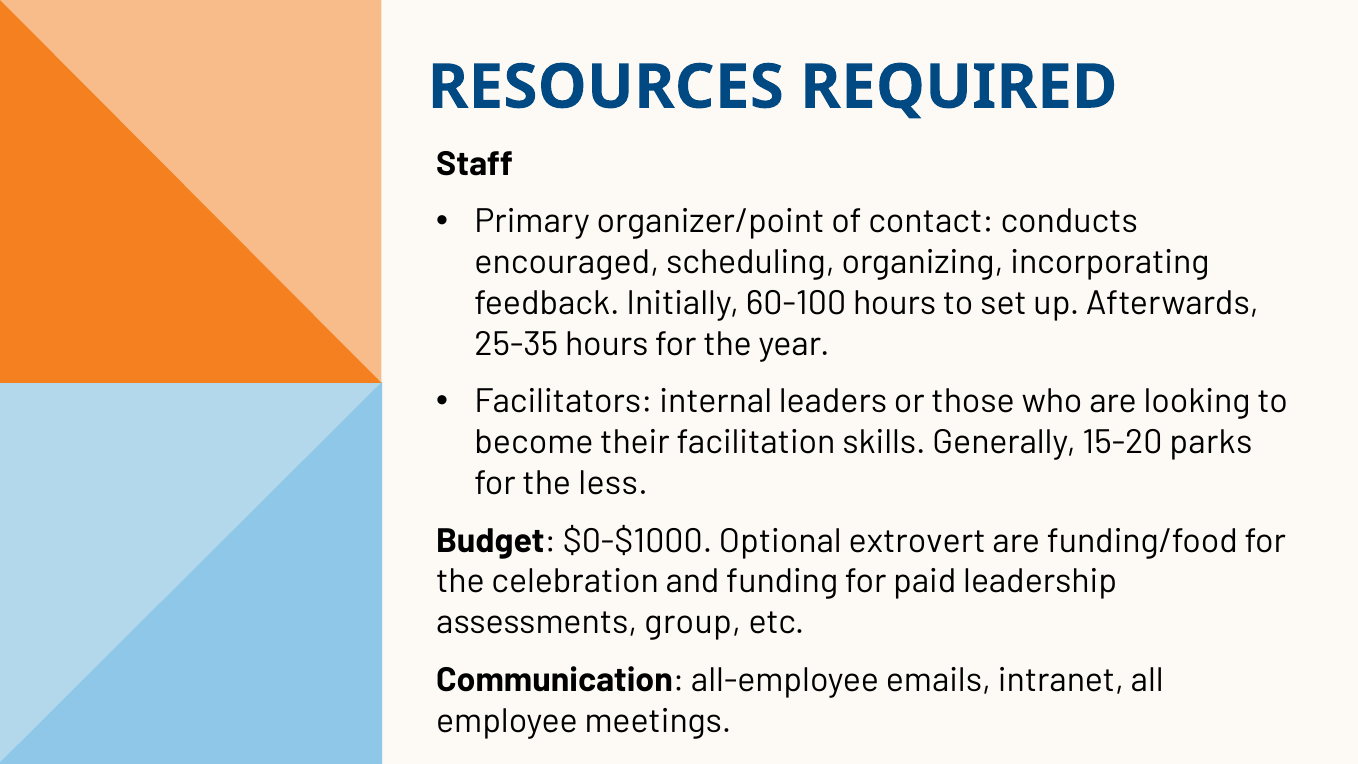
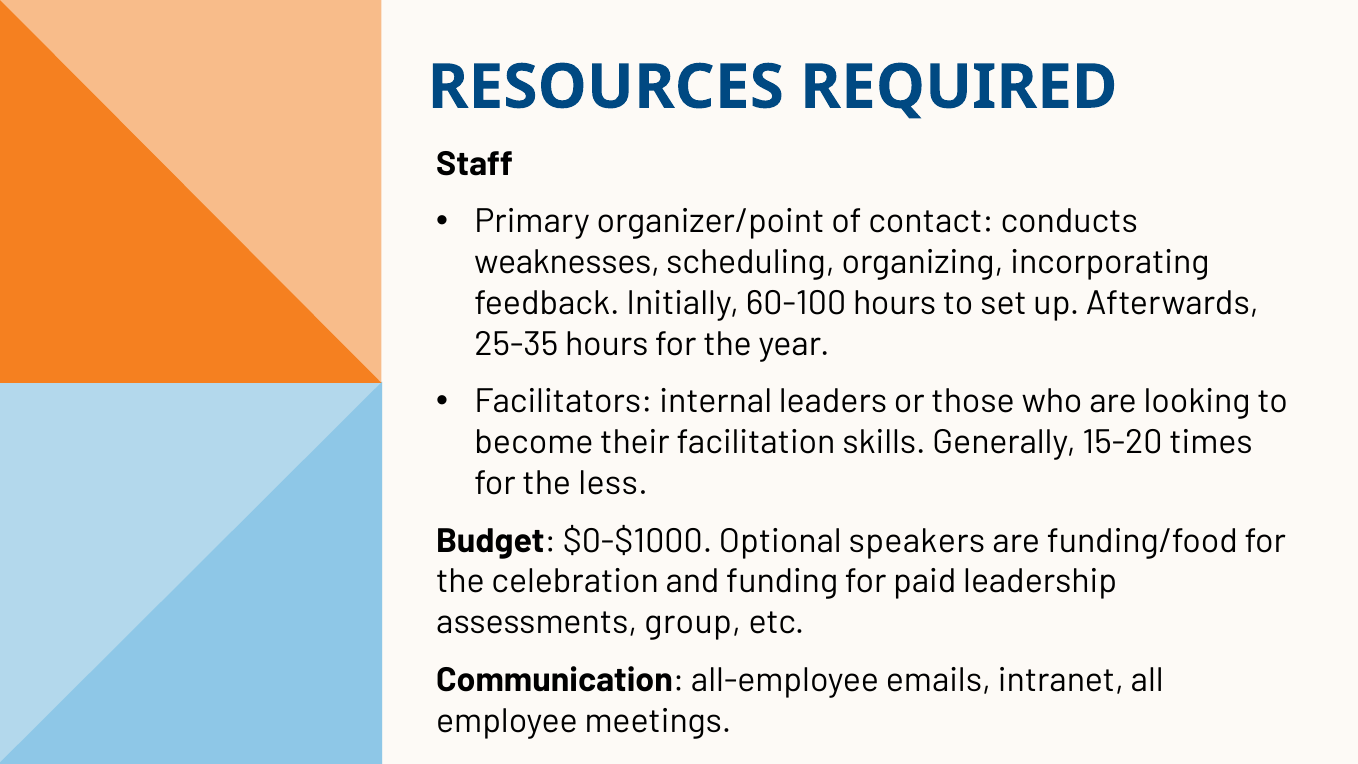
encouraged: encouraged -> weaknesses
parks: parks -> times
extrovert: extrovert -> speakers
